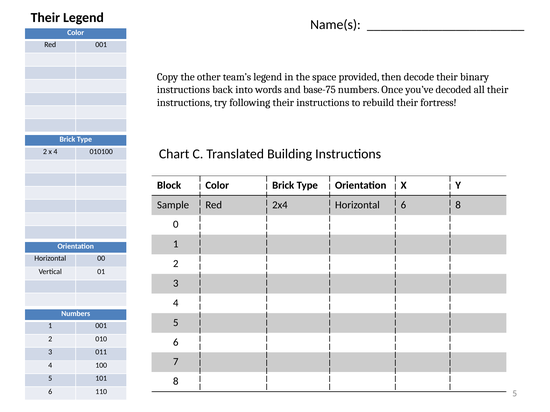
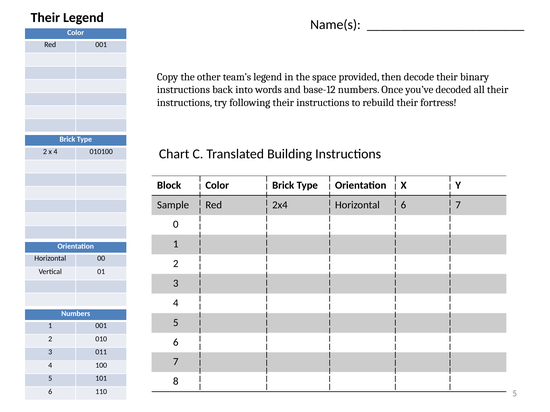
base-75: base-75 -> base-12
Horizontal 6 8: 8 -> 7
